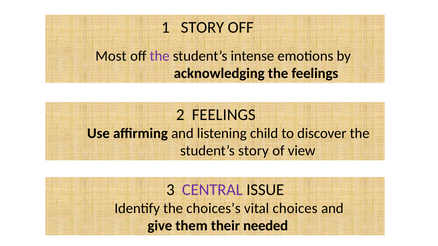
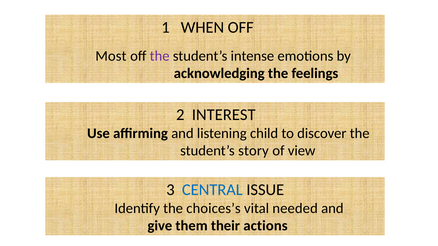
1 STORY: STORY -> WHEN
2 FEELINGS: FEELINGS -> INTEREST
CENTRAL colour: purple -> blue
choices: choices -> needed
needed: needed -> actions
